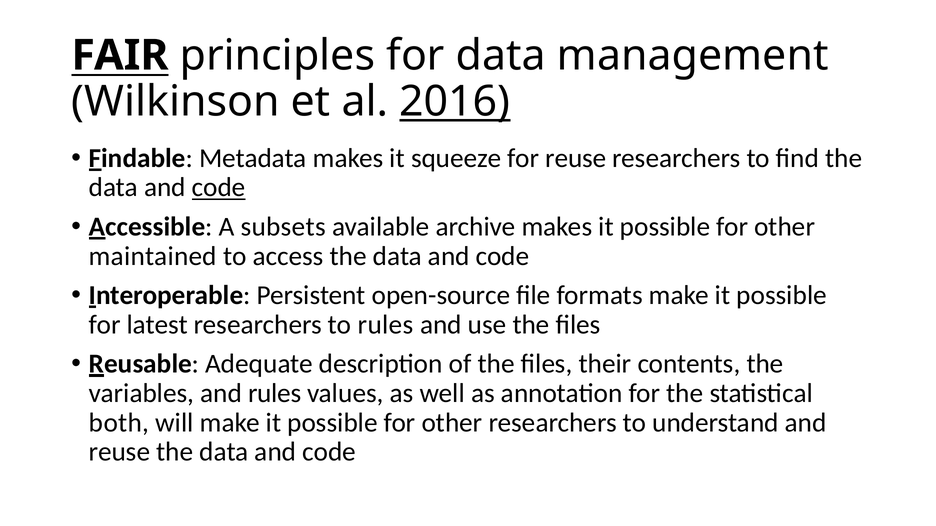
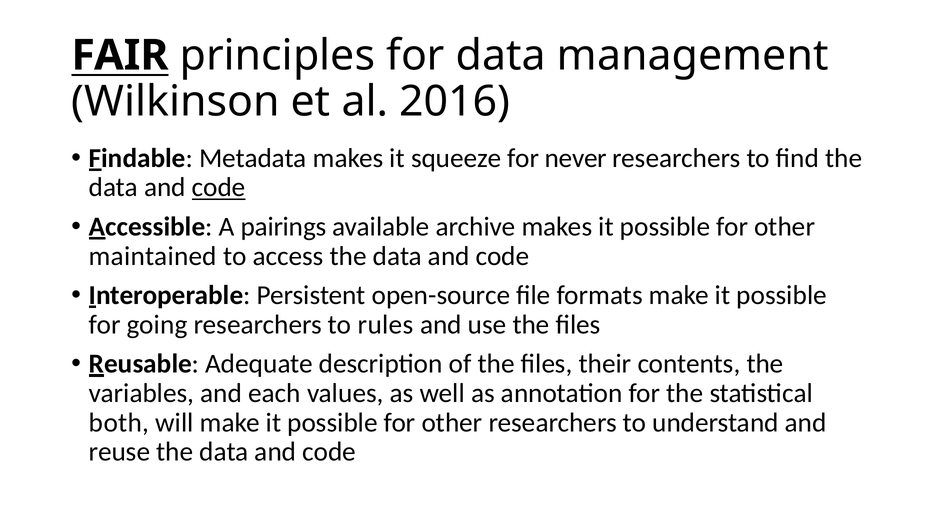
2016 underline: present -> none
for reuse: reuse -> never
subsets: subsets -> pairings
latest: latest -> going
and rules: rules -> each
